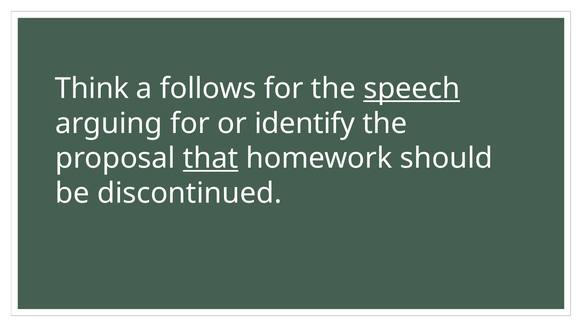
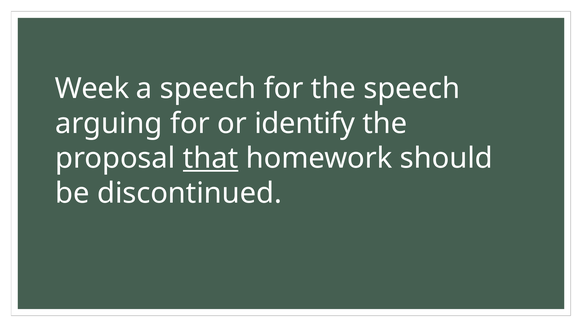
Think: Think -> Week
a follows: follows -> speech
speech at (412, 89) underline: present -> none
